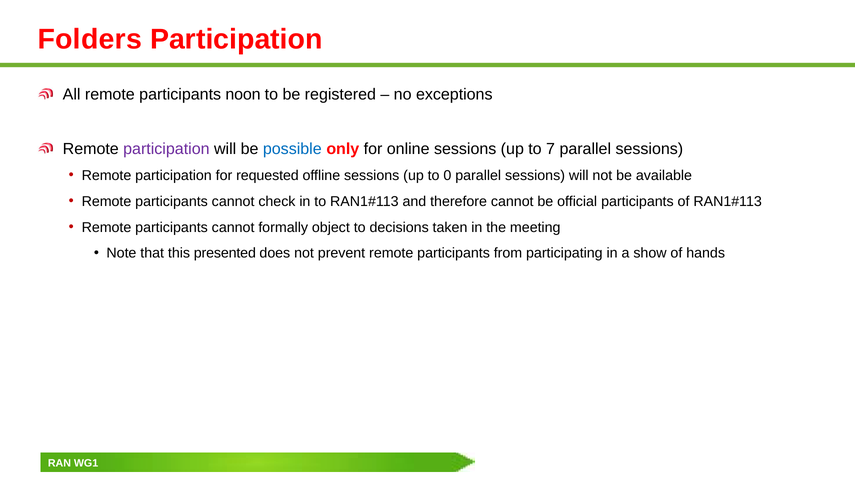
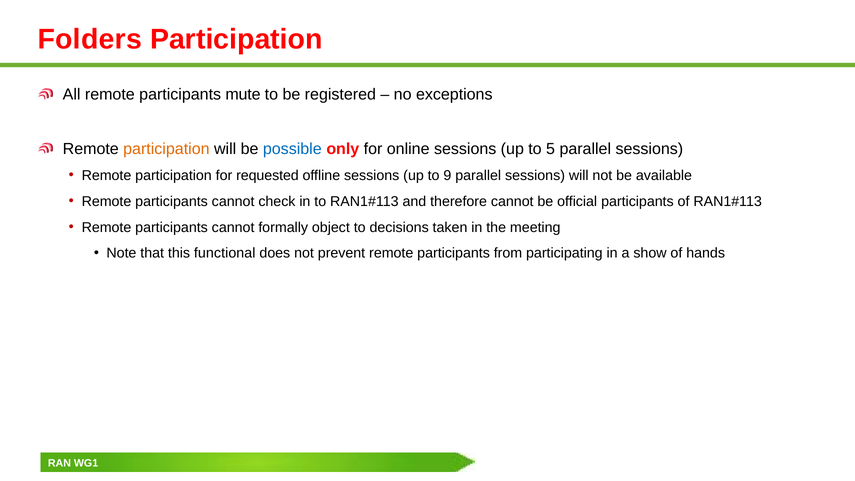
noon: noon -> mute
participation at (166, 149) colour: purple -> orange
7: 7 -> 5
0: 0 -> 9
presented: presented -> functional
